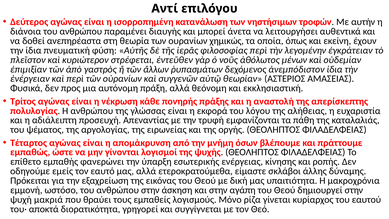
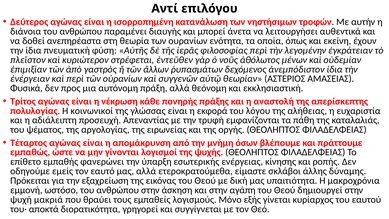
χημικώς: χημικώς -> ενότητα
Η ανθρώπου: ανθρώπου -> κοινωνικοί
ρίζα: ρίζα -> εξής
